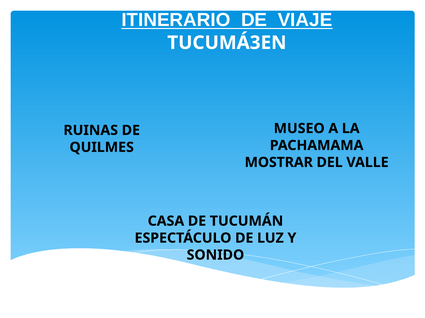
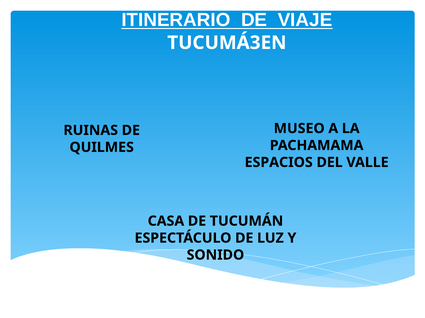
MOSTRAR: MOSTRAR -> ESPACIOS
